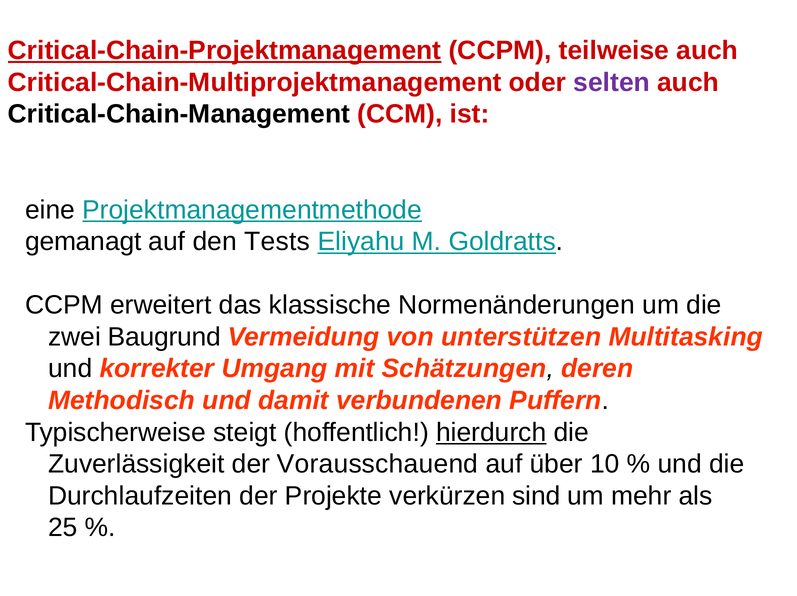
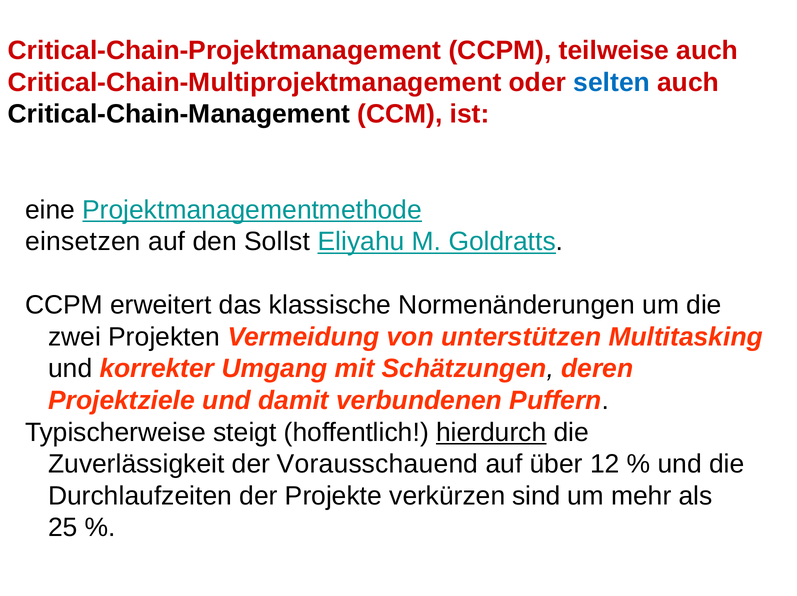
Critical-Chain-Projektmanagement underline: present -> none
selten colour: purple -> blue
gemanagt: gemanagt -> einsetzen
Tests: Tests -> Sollst
Baugrund: Baugrund -> Projekten
Methodisch: Methodisch -> Projektziele
10: 10 -> 12
